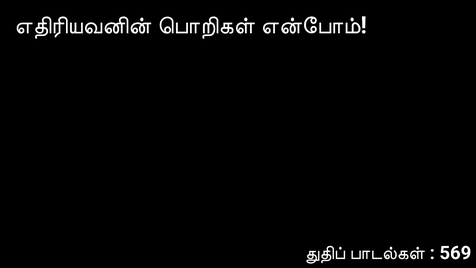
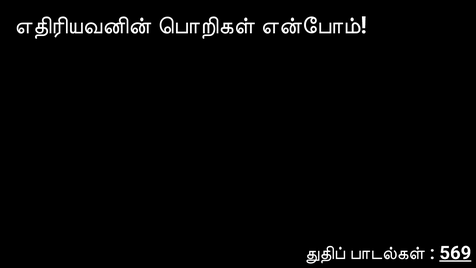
569 underline: none -> present
